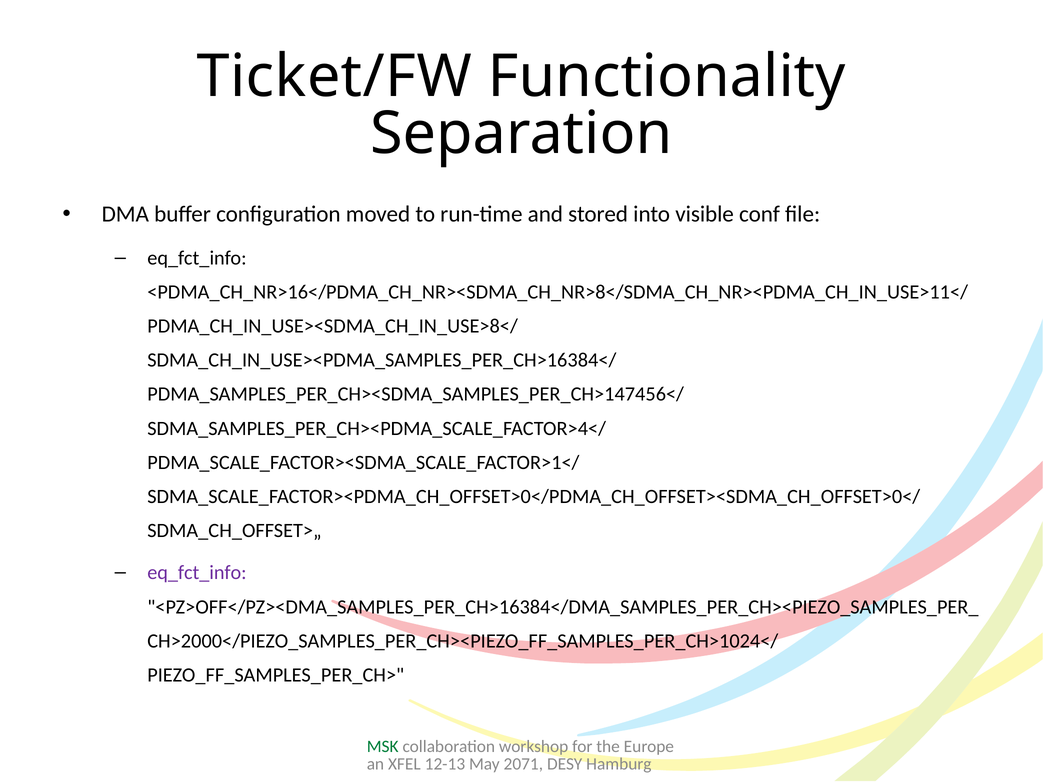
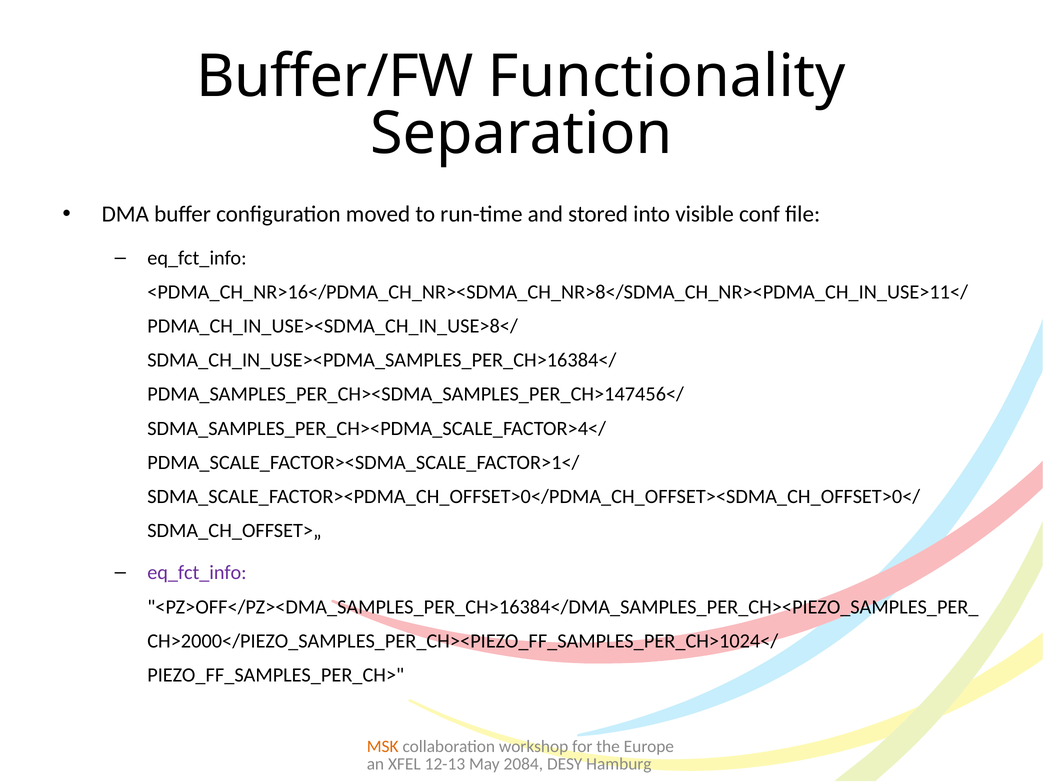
Ticket/FW: Ticket/FW -> Buffer/FW
MSK colour: green -> orange
2071: 2071 -> 2084
